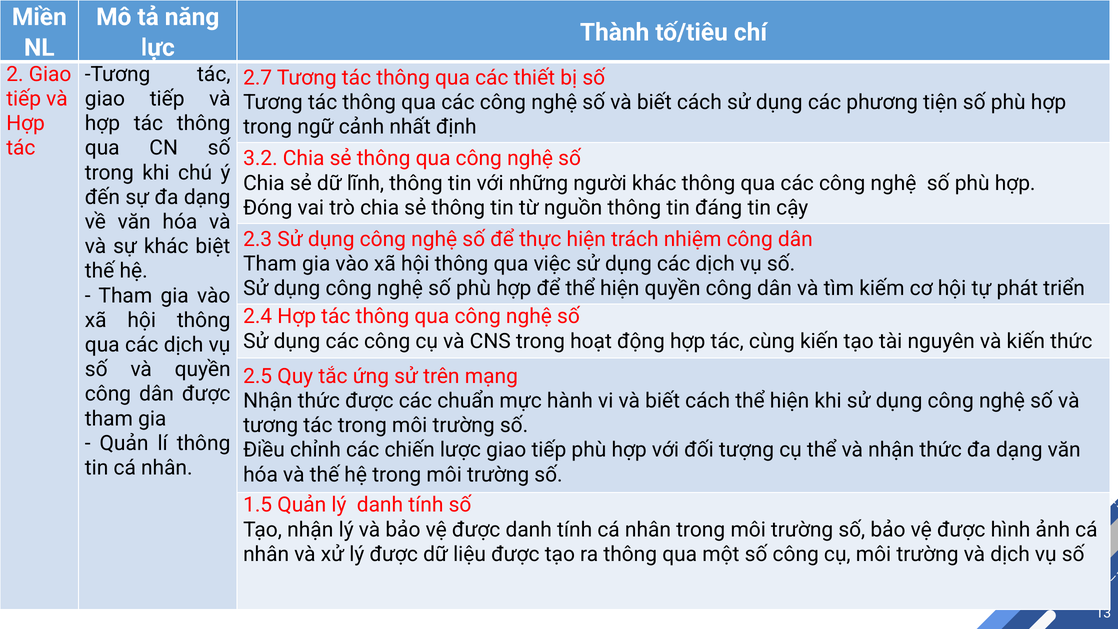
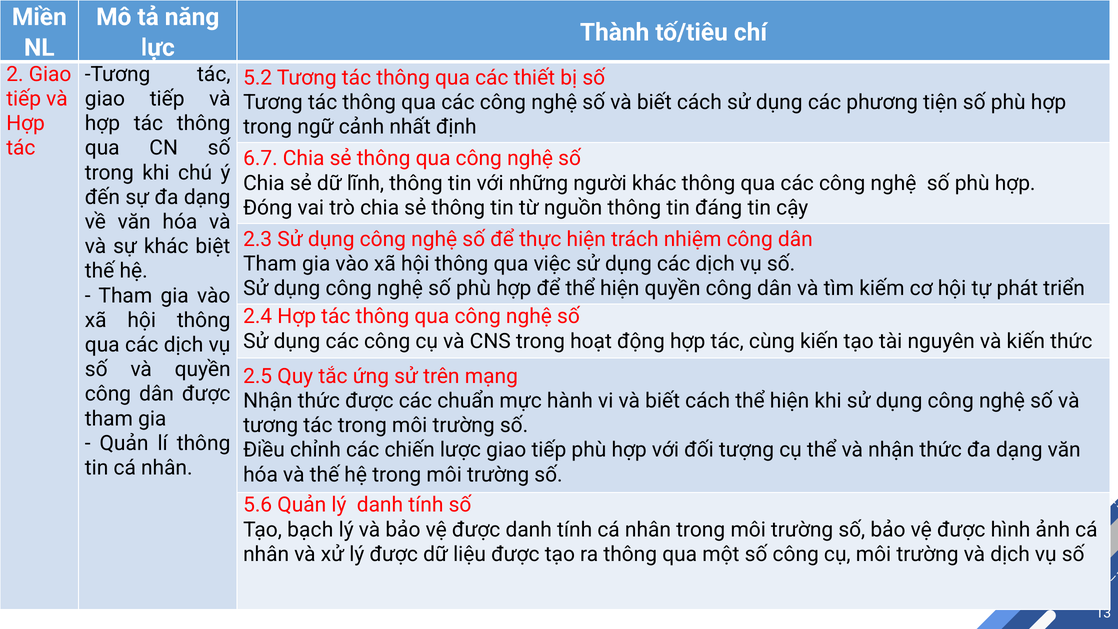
2.7: 2.7 -> 5.2
3.2: 3.2 -> 6.7
1.5: 1.5 -> 5.6
Tạo nhận: nhận -> bạch
